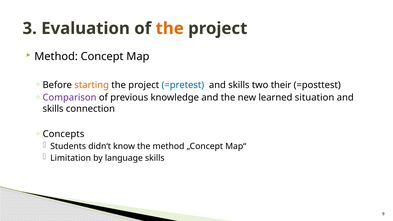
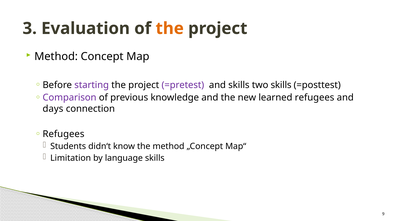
starting colour: orange -> purple
=pretest colour: blue -> purple
two their: their -> skills
learned situation: situation -> refugees
skills at (53, 109): skills -> days
Concepts at (64, 134): Concepts -> Refugees
